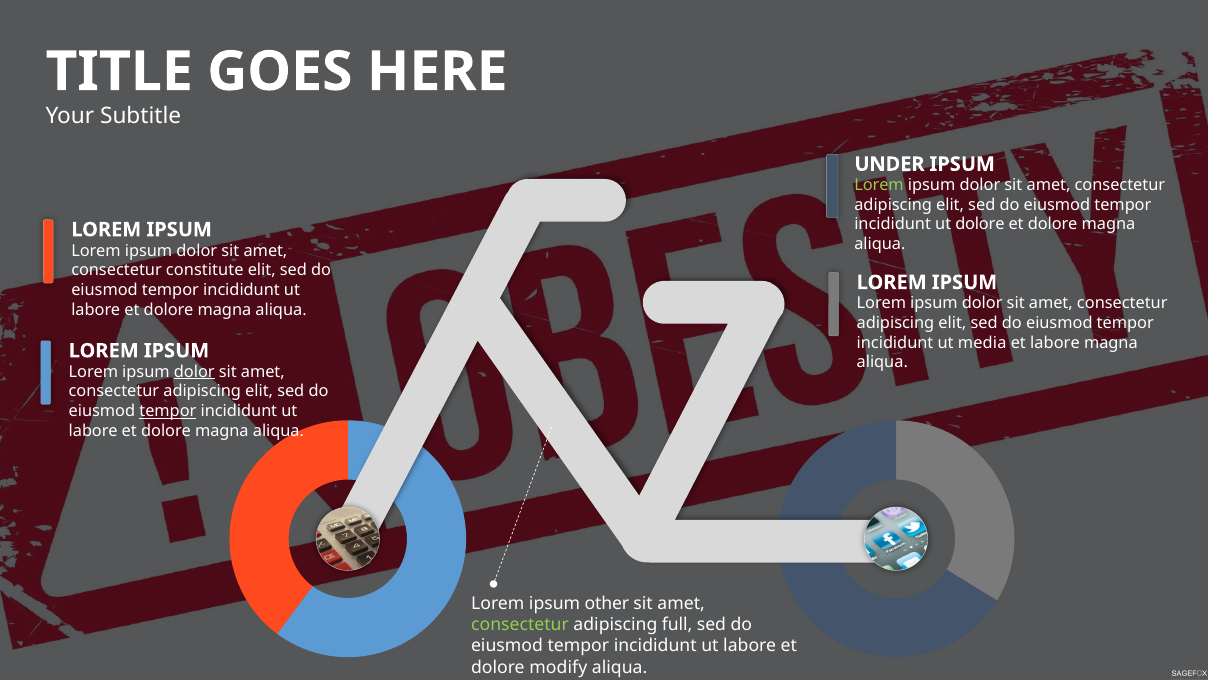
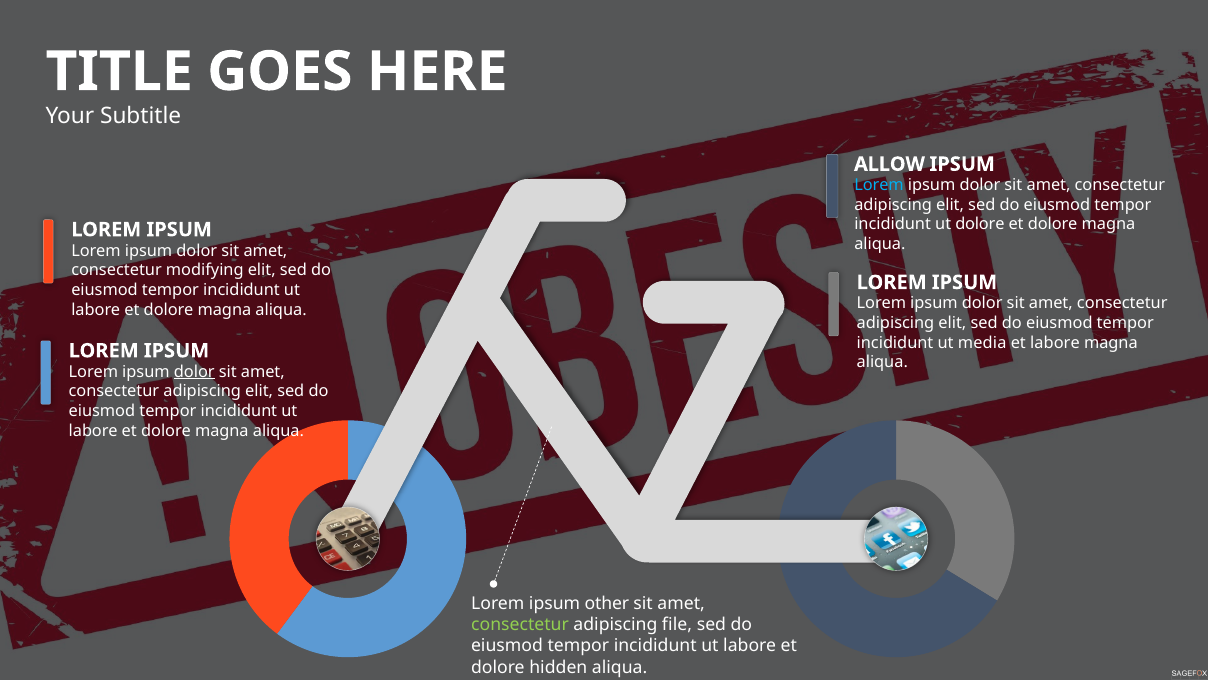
UNDER: UNDER -> ALLOW
Lorem at (879, 185) colour: light green -> light blue
constitute: constitute -> modifying
tempor at (168, 411) underline: present -> none
full: full -> file
modify: modify -> hidden
